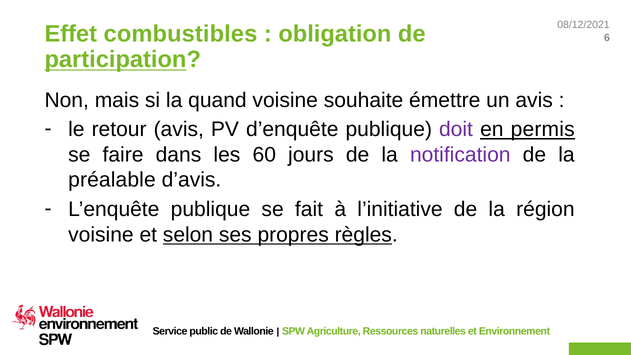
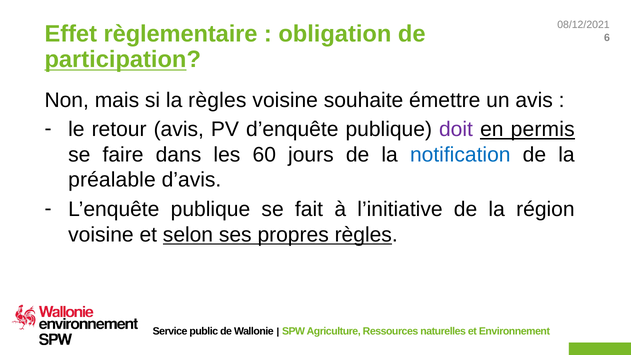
combustibles: combustibles -> règlementaire
la quand: quand -> règles
notification colour: purple -> blue
